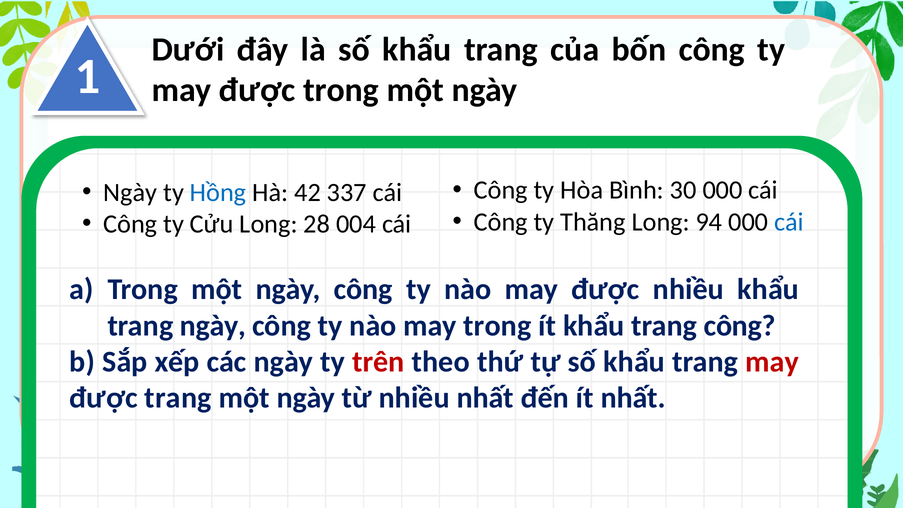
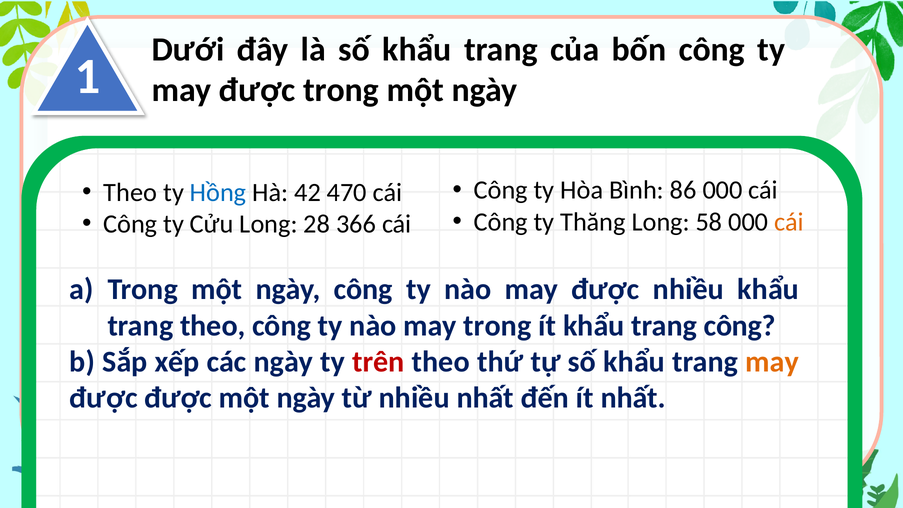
30: 30 -> 86
Ngày at (130, 192): Ngày -> Theo
337: 337 -> 470
94: 94 -> 58
cái at (789, 222) colour: blue -> orange
004: 004 -> 366
trang ngày: ngày -> theo
may at (772, 362) colour: red -> orange
được trang: trang -> được
